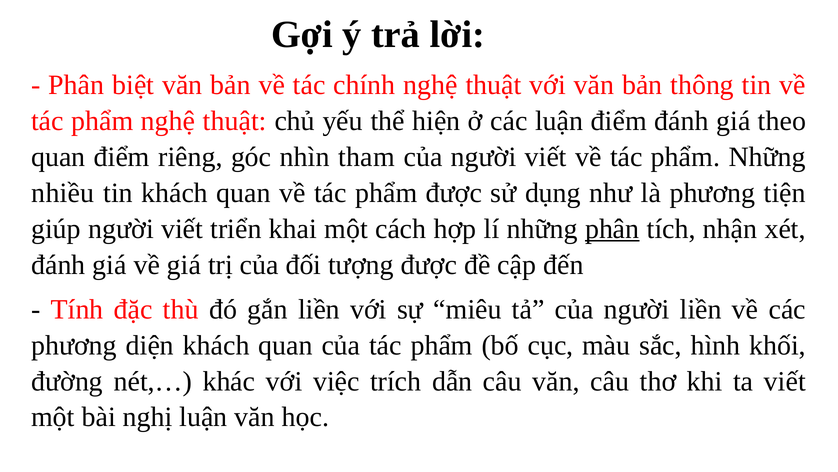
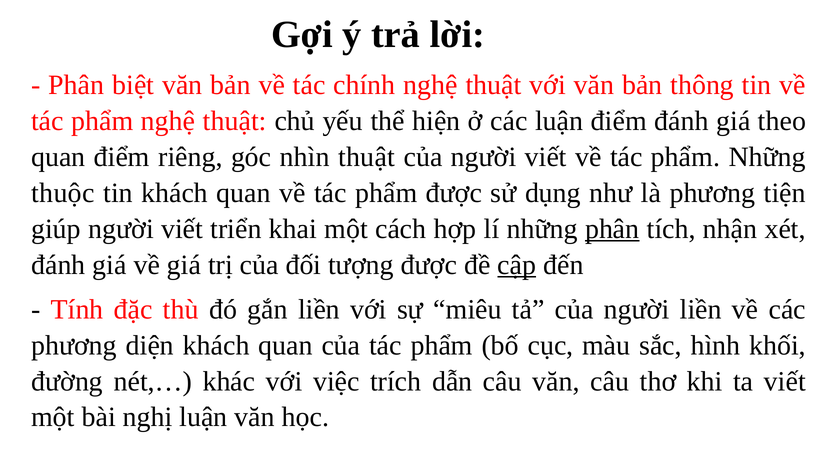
nhìn tham: tham -> thuật
nhiều: nhiều -> thuộc
cập underline: none -> present
